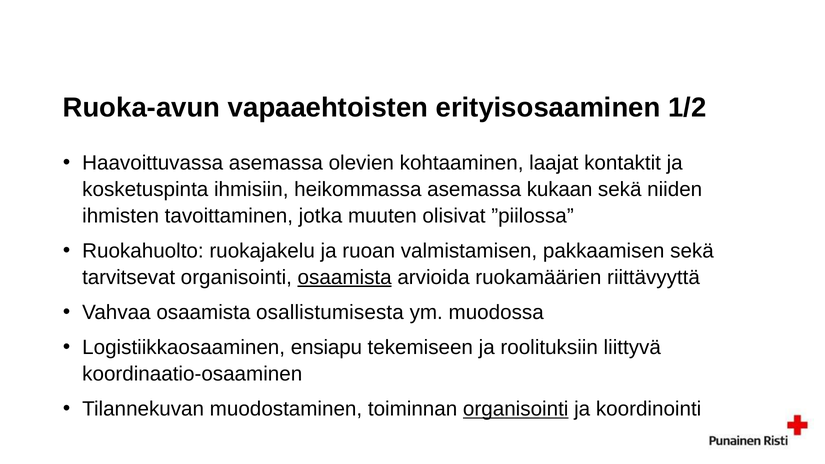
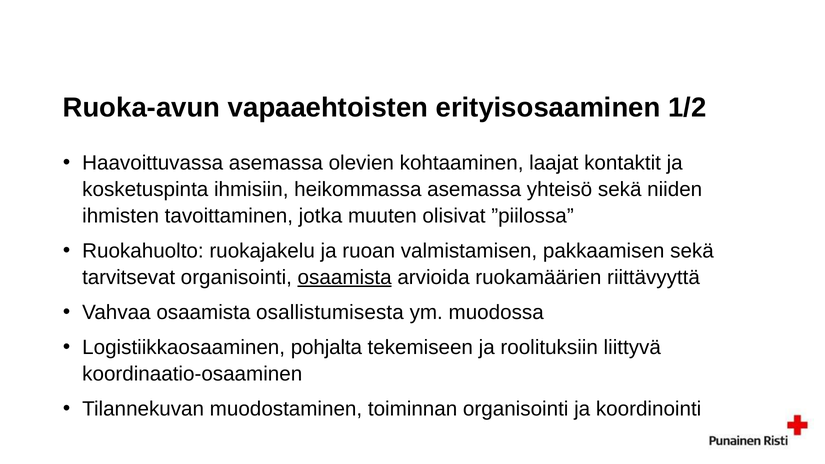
kukaan: kukaan -> yhteisö
ensiapu: ensiapu -> pohjalta
organisointi at (516, 409) underline: present -> none
